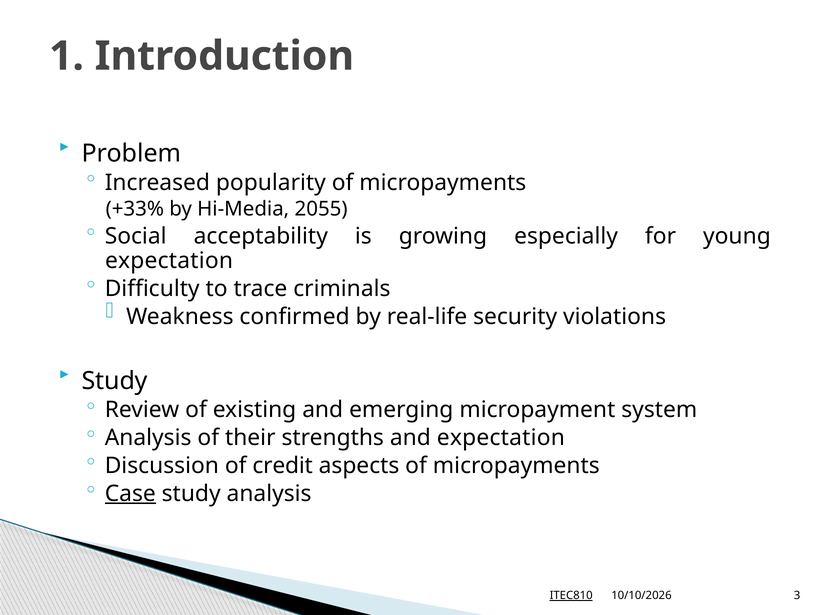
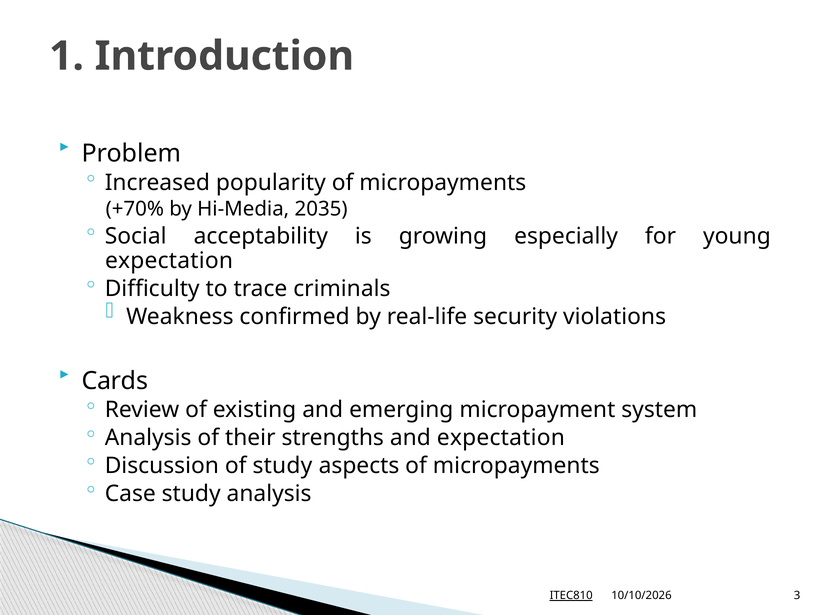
+33%: +33% -> +70%
2055: 2055 -> 2035
Study at (115, 381): Study -> Cards
of credit: credit -> study
Case underline: present -> none
